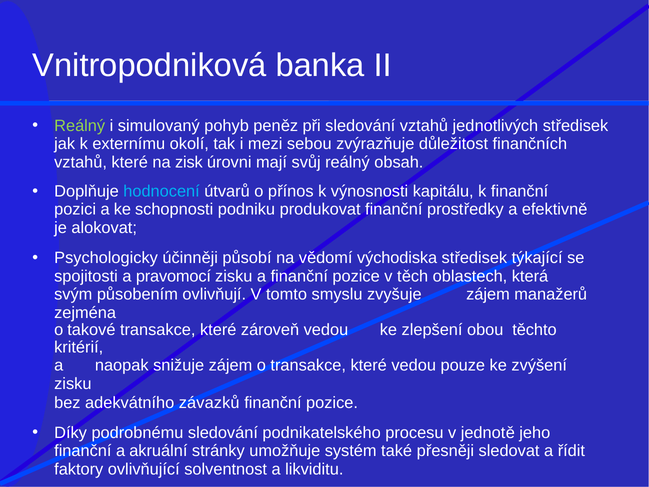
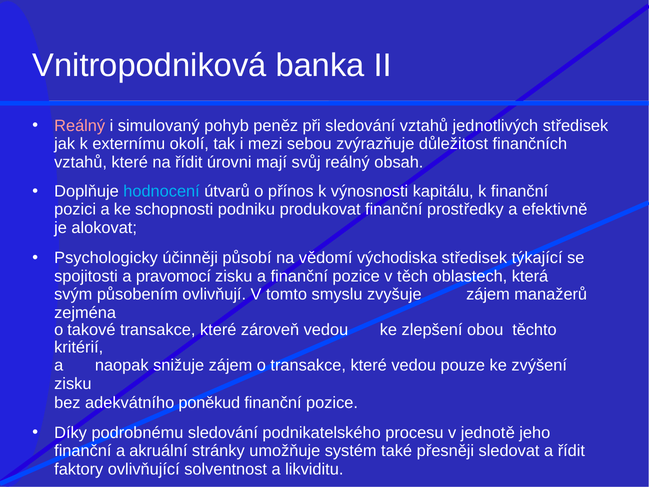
Reálný at (80, 126) colour: light green -> pink
na zisk: zisk -> řídit
závazků: závazků -> poněkud
